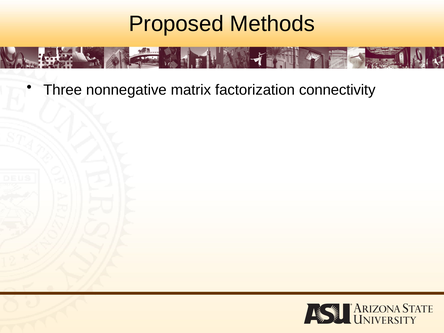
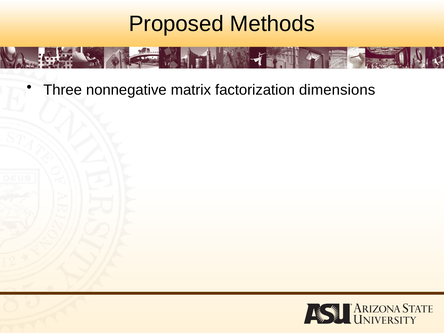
connectivity: connectivity -> dimensions
